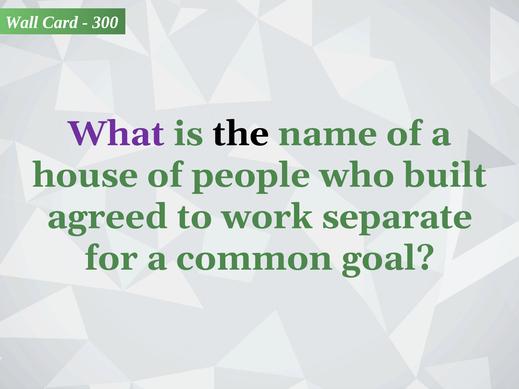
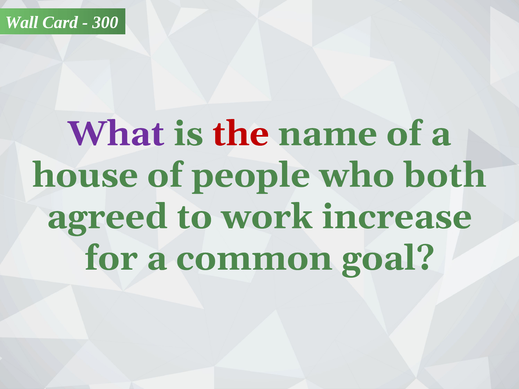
the colour: black -> red
built: built -> both
separate: separate -> increase
